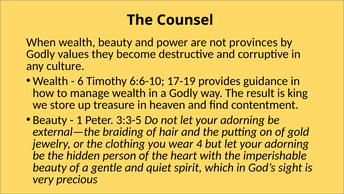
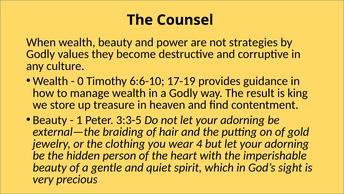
provinces: provinces -> strategies
6: 6 -> 0
